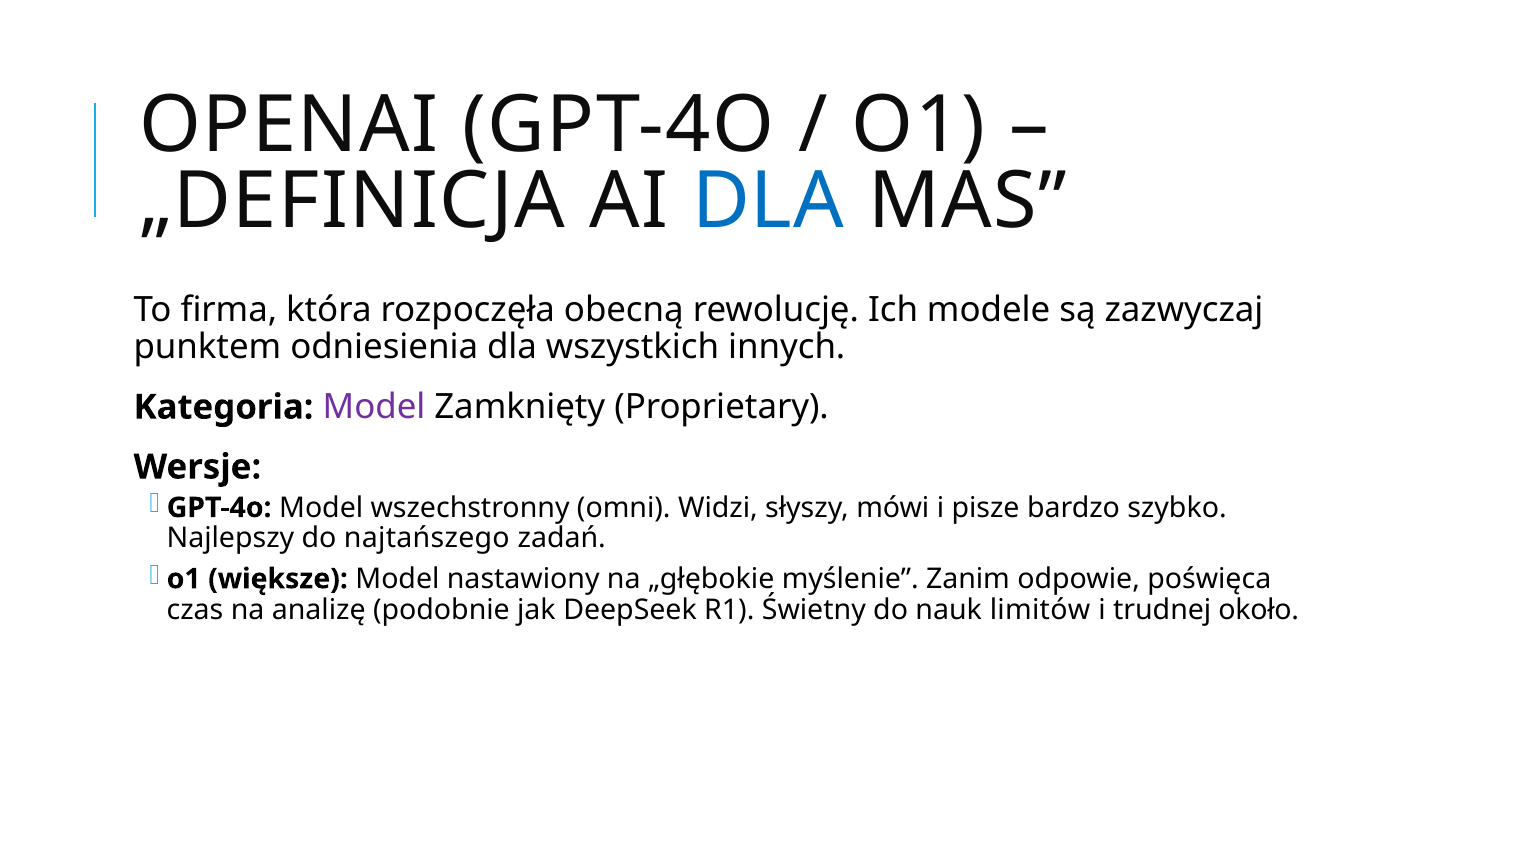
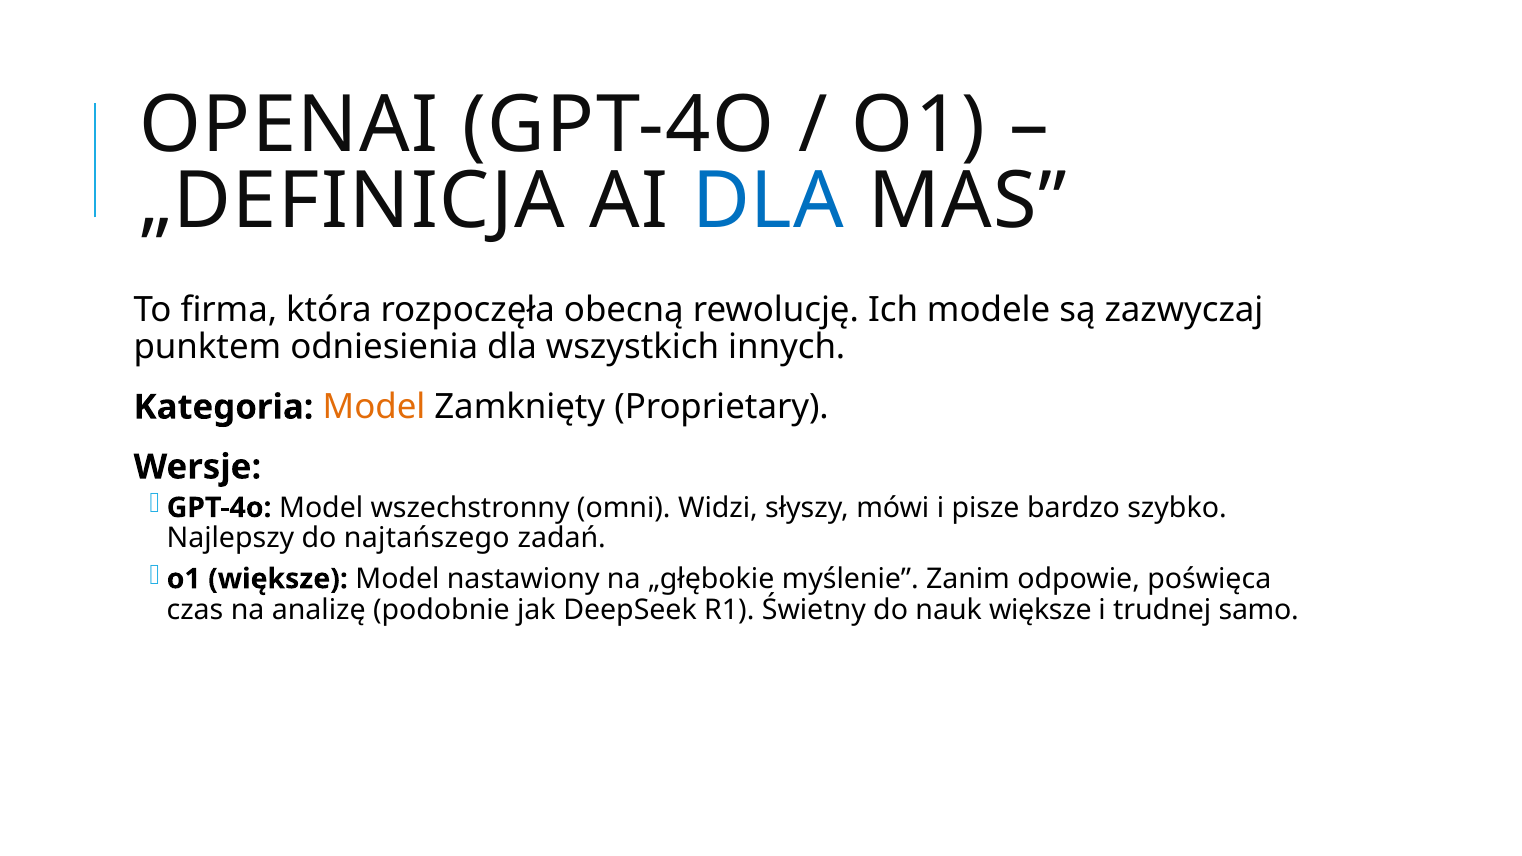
Model at (374, 407) colour: purple -> orange
nauk limitów: limitów -> większe
około: około -> samo
